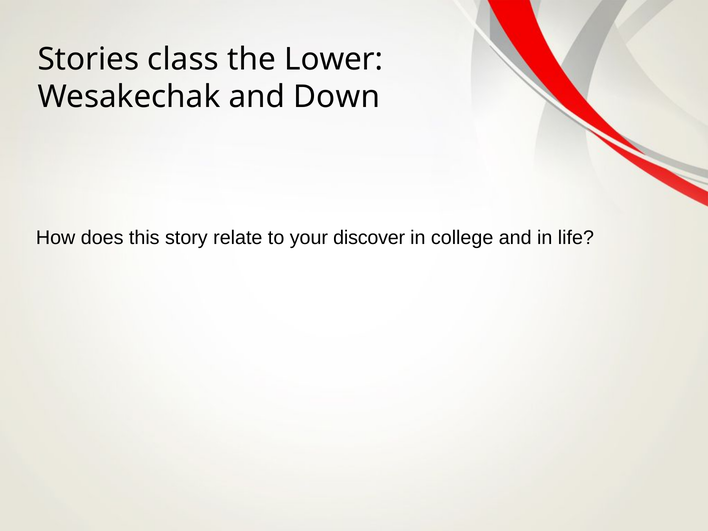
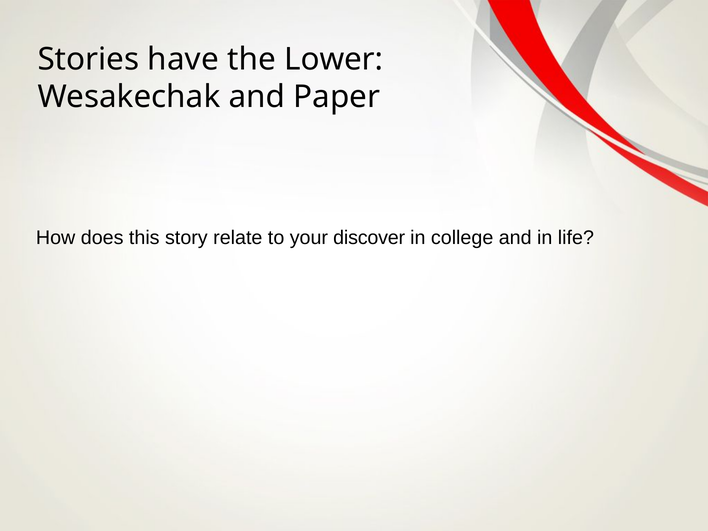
class: class -> have
Down: Down -> Paper
